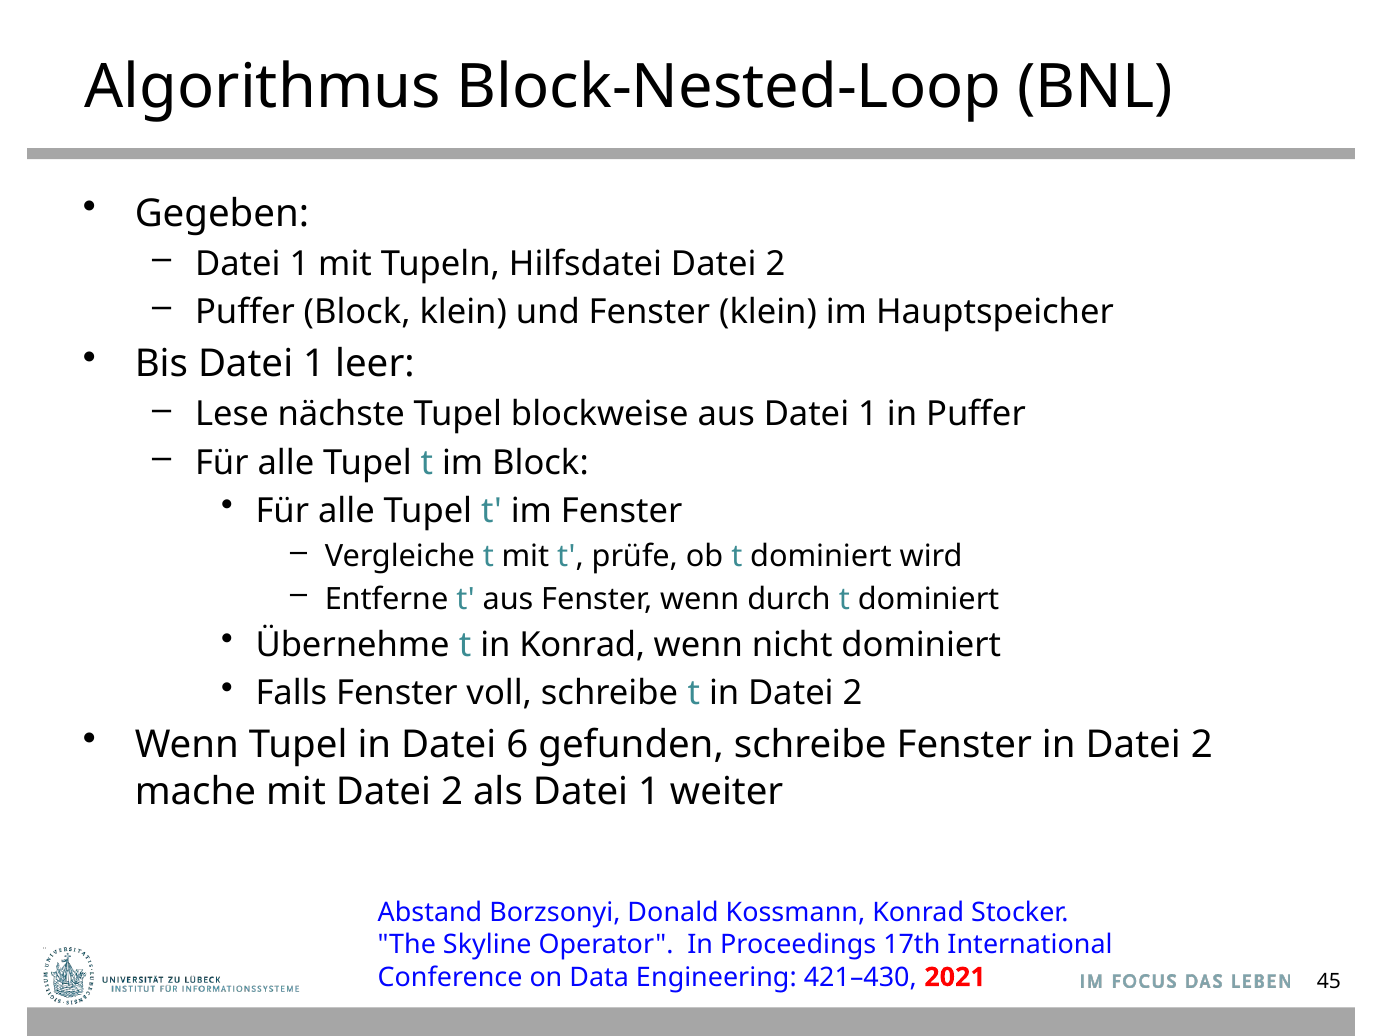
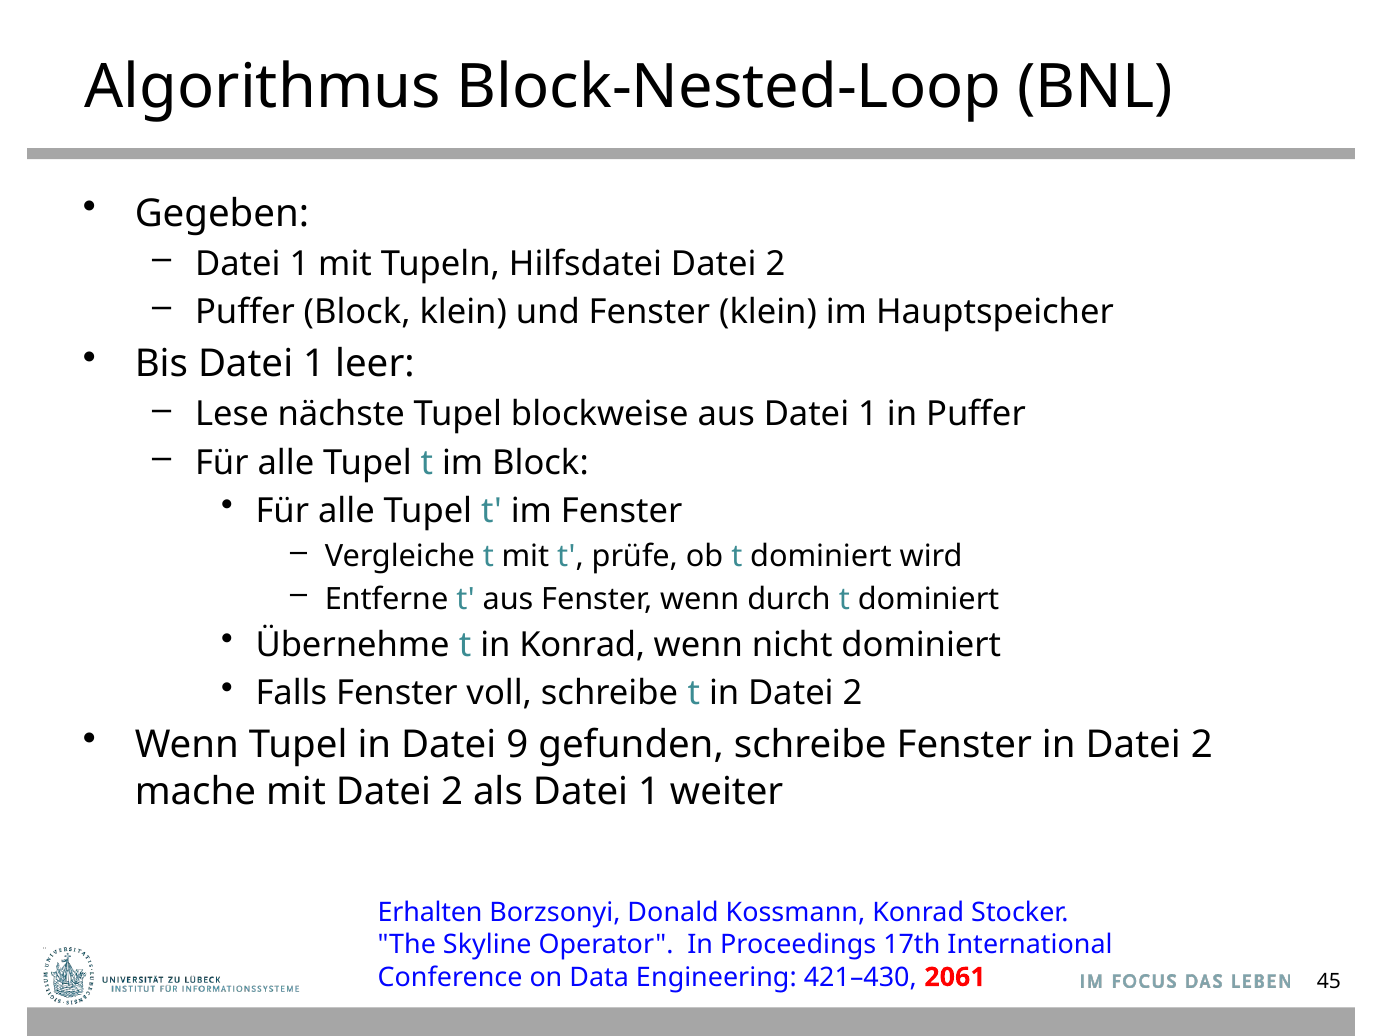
6: 6 -> 9
Abstand: Abstand -> Erhalten
2021: 2021 -> 2061
